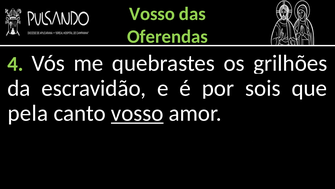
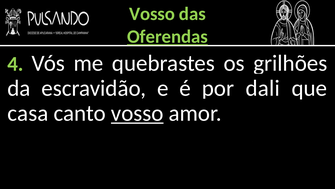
Oferendas underline: none -> present
sois: sois -> dali
pela: pela -> casa
